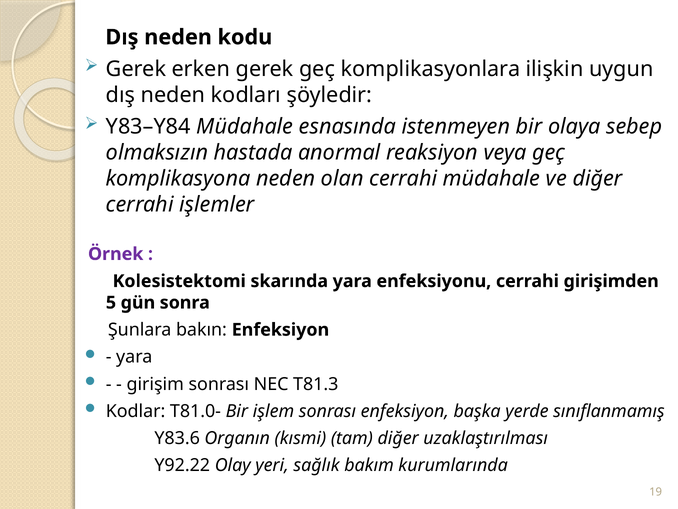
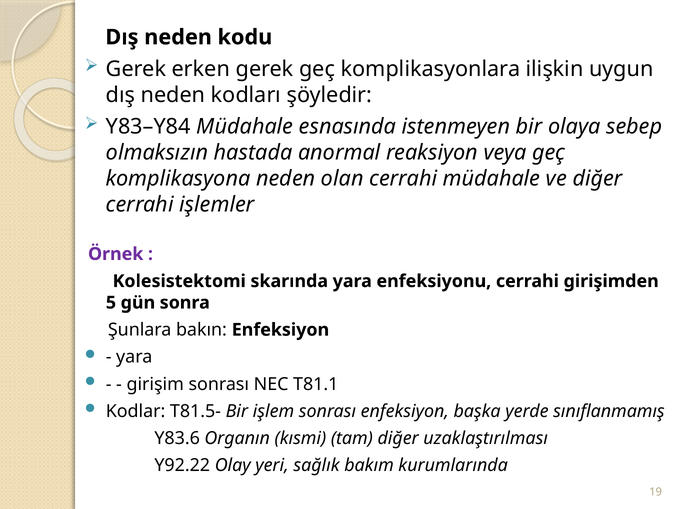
T81.3: T81.3 -> T81.1
T81.0-: T81.0- -> T81.5-
